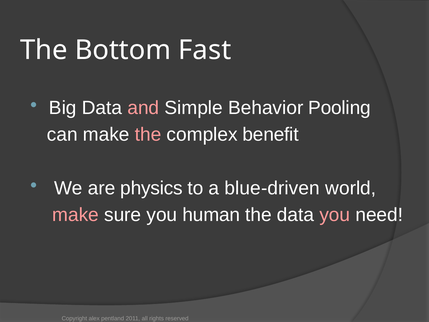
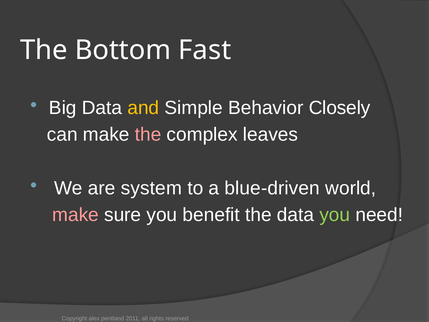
and colour: pink -> yellow
Pooling: Pooling -> Closely
benefit: benefit -> leaves
physics: physics -> system
human: human -> benefit
you at (335, 215) colour: pink -> light green
